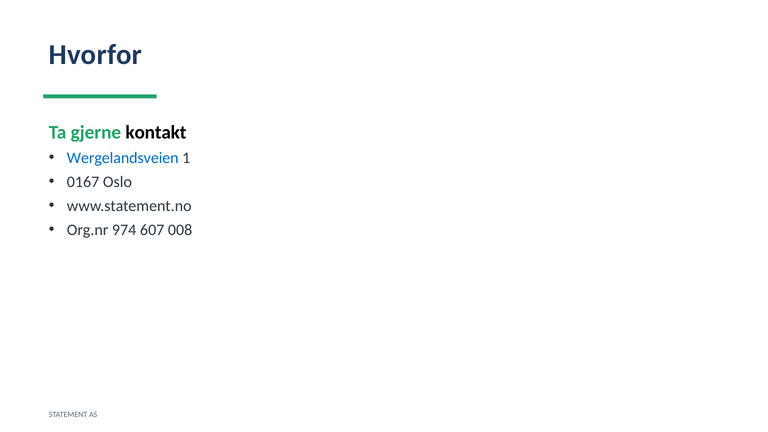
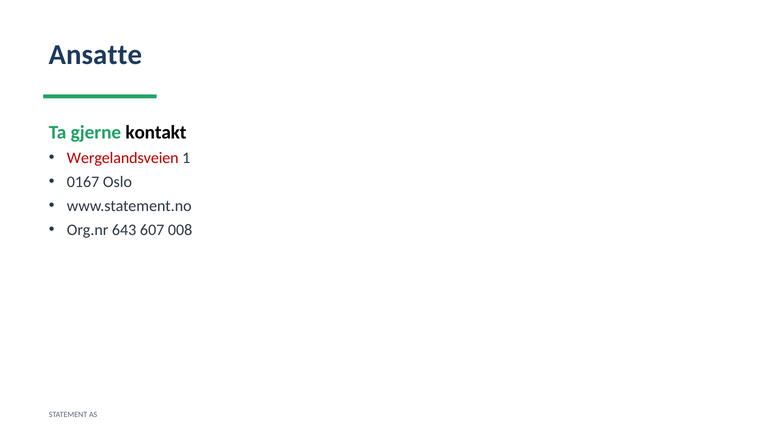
Hvorfor: Hvorfor -> Ansatte
Wergelandsveien colour: blue -> red
974: 974 -> 643
